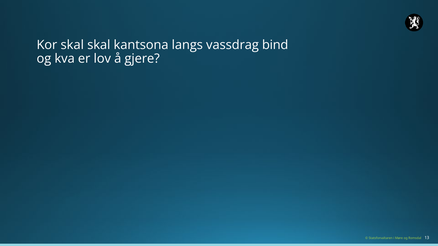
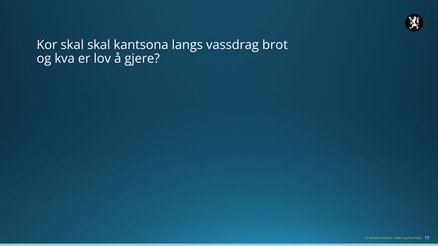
bind: bind -> brot
